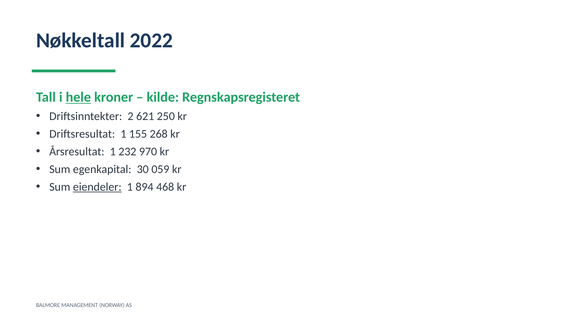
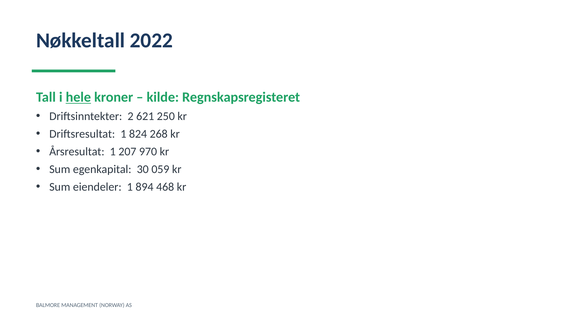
155: 155 -> 824
232: 232 -> 207
eiendeler underline: present -> none
